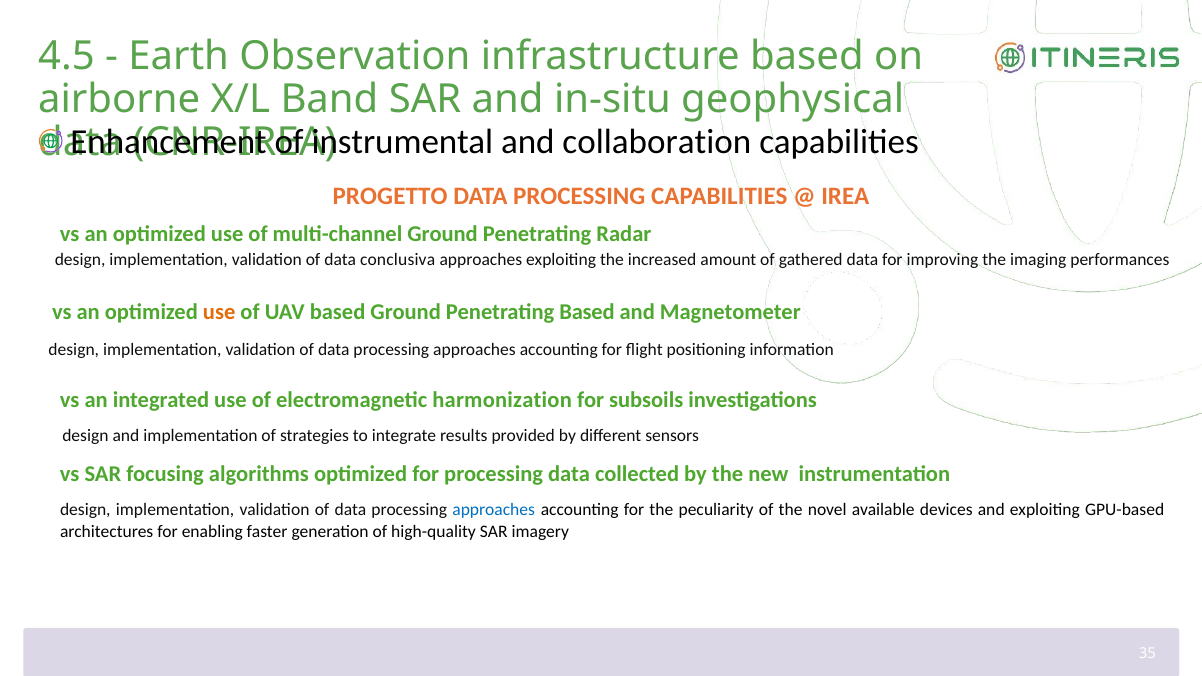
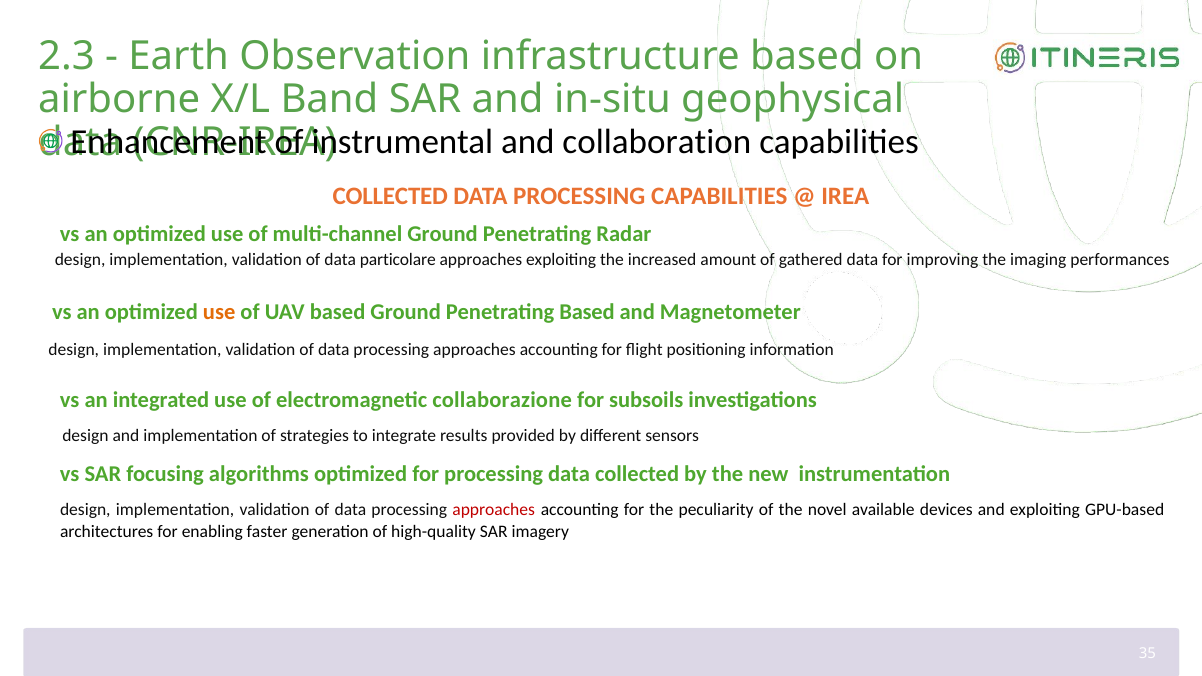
4.5: 4.5 -> 2.3
PROGETTO at (390, 197): PROGETTO -> COLLECTED
conclusiva: conclusiva -> particolare
harmonization: harmonization -> collaborazione
approaches at (494, 510) colour: blue -> red
